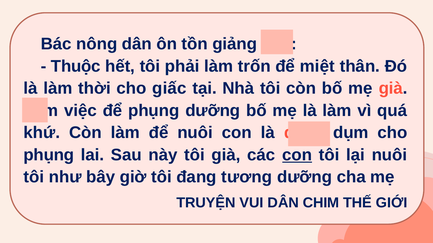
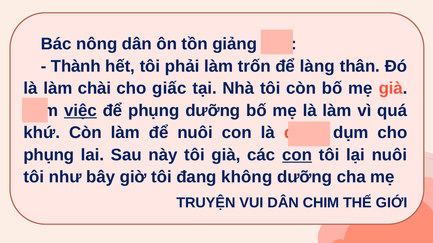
Thuộc: Thuộc -> Thành
miệt: miệt -> làng
thời: thời -> chài
việc underline: none -> present
tương: tương -> không
